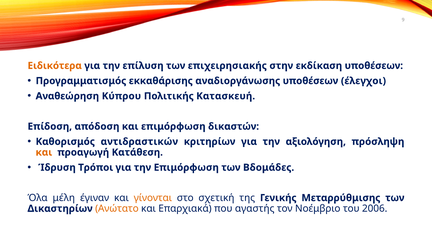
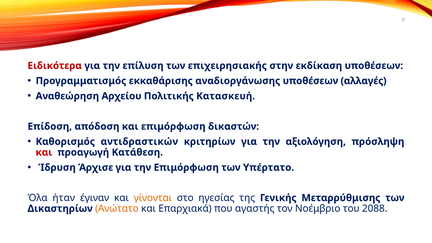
Ειδικότερα colour: orange -> red
έλεγχοι: έλεγχοι -> αλλαγές
Κύπρου: Κύπρου -> Αρχείου
και at (44, 152) colour: orange -> red
Τρόποι: Τρόποι -> Άρχισε
Βδομάδες: Βδομάδες -> Υπέρτατο
μέλη: μέλη -> ήταν
σχετική: σχετική -> ηγεσίας
2006: 2006 -> 2088
